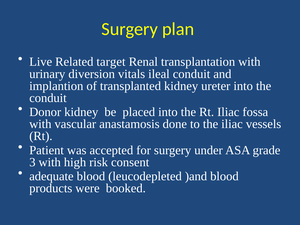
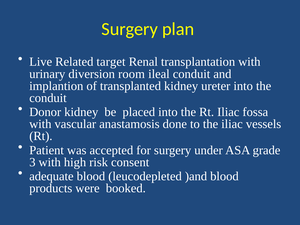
vitals: vitals -> room
